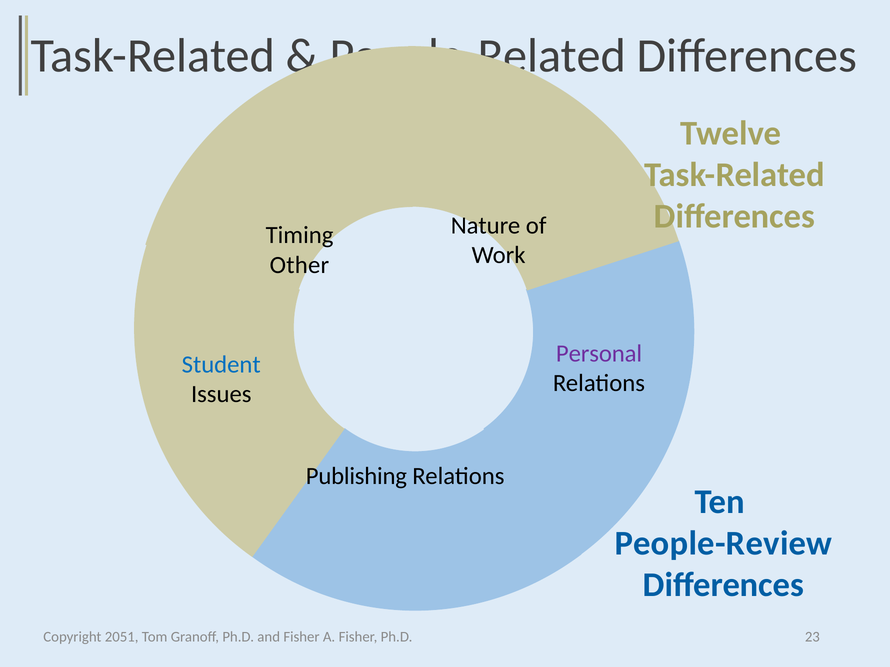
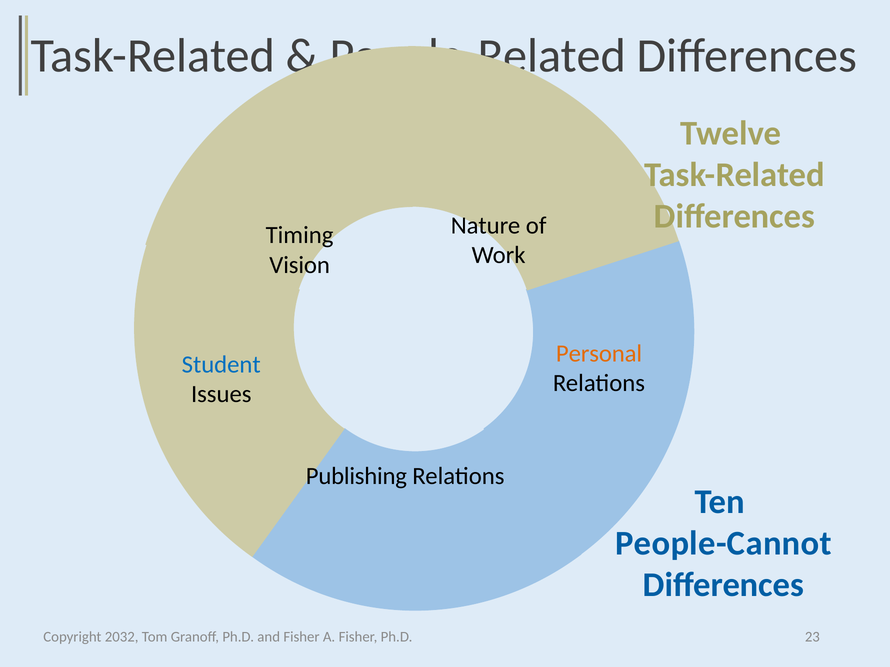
Other: Other -> Vision
Personal colour: purple -> orange
People-Review: People-Review -> People-Cannot
2051: 2051 -> 2032
